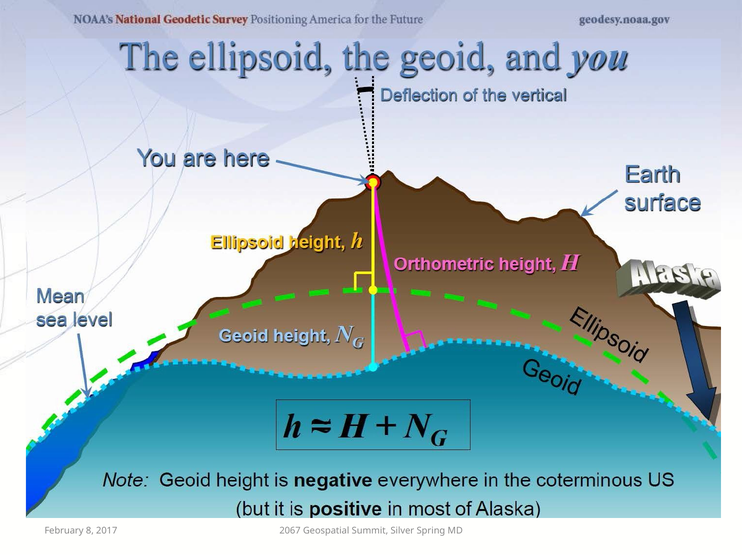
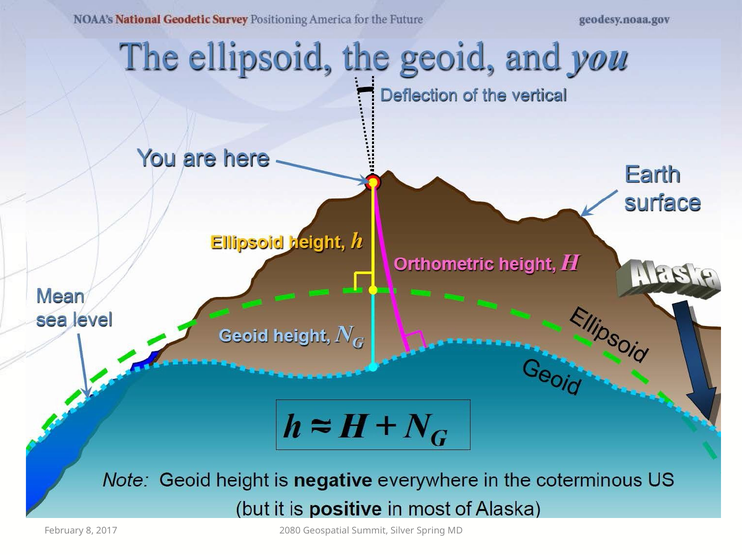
2067: 2067 -> 2080
